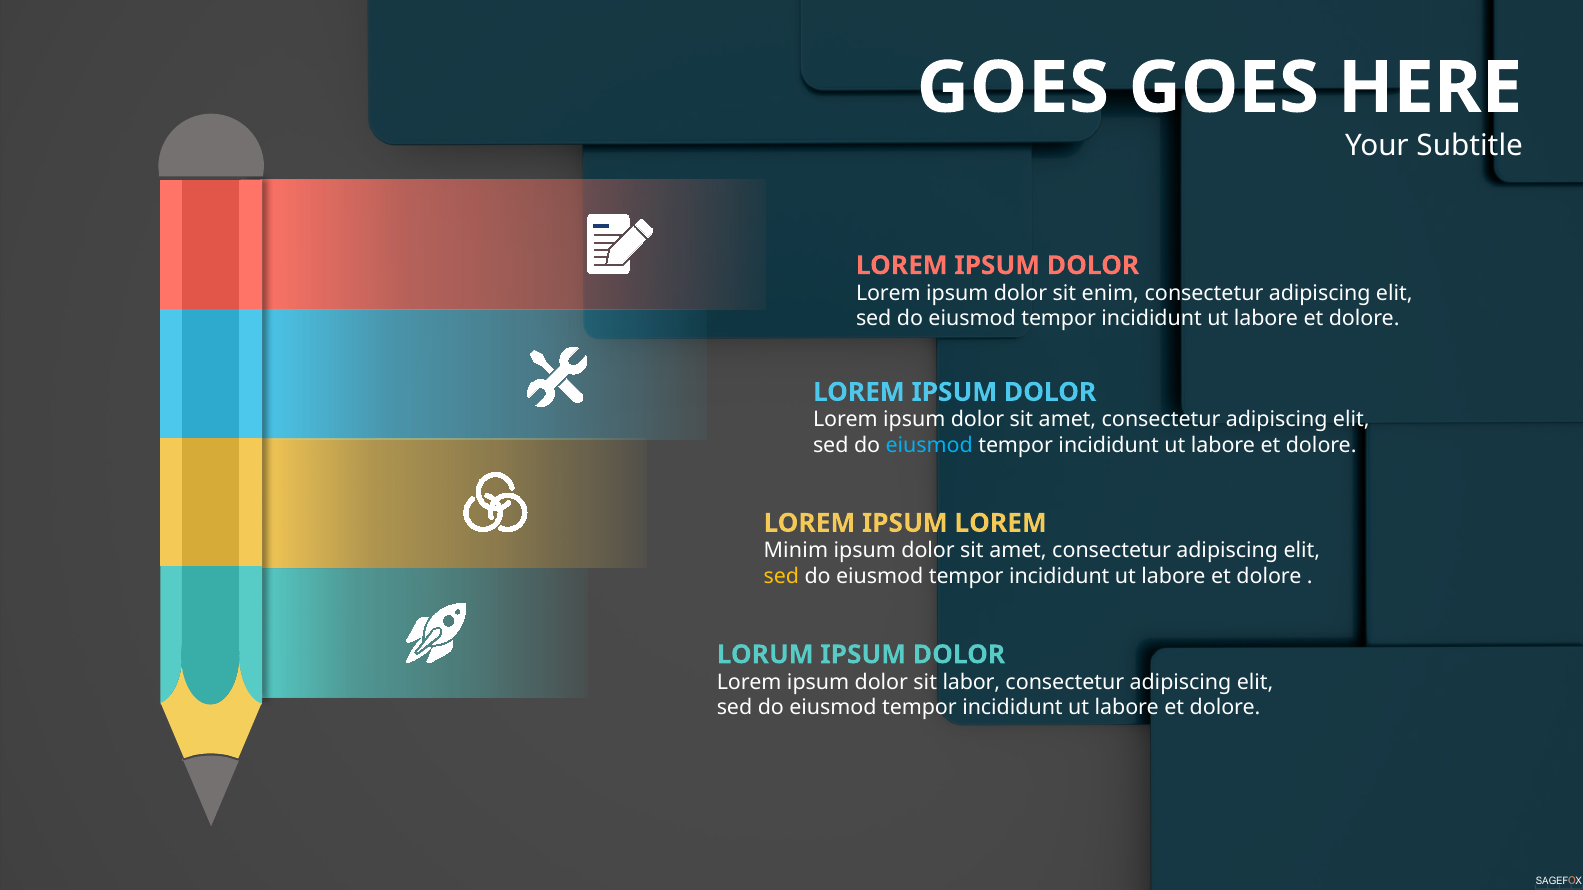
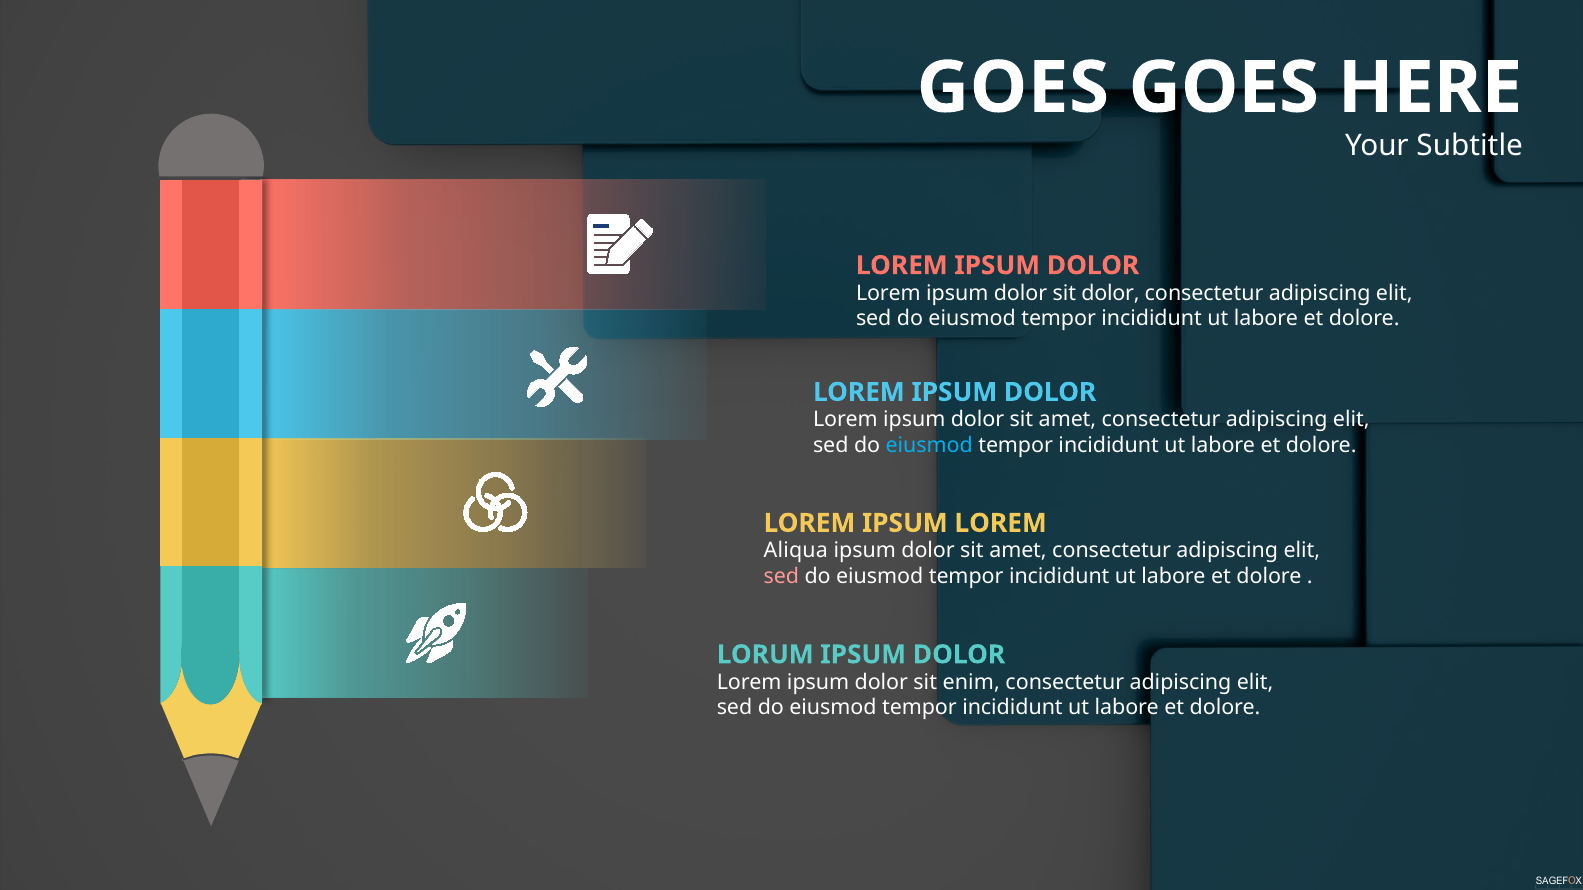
sit enim: enim -> dolor
Minim: Minim -> Aliqua
sed at (781, 577) colour: yellow -> pink
labor: labor -> enim
